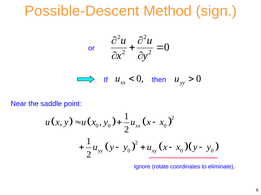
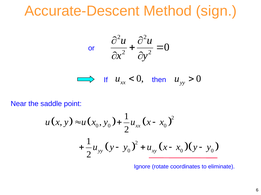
Possible-Descent: Possible-Descent -> Accurate-Descent
